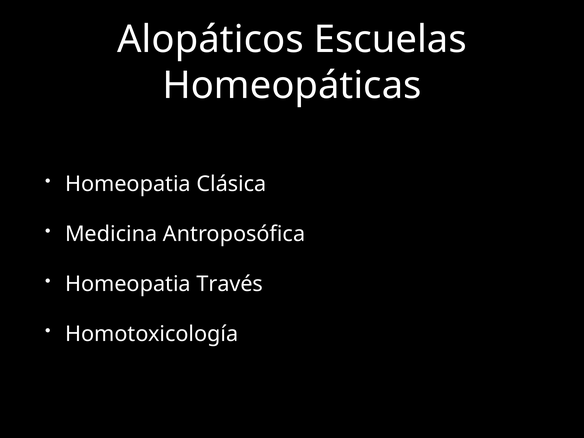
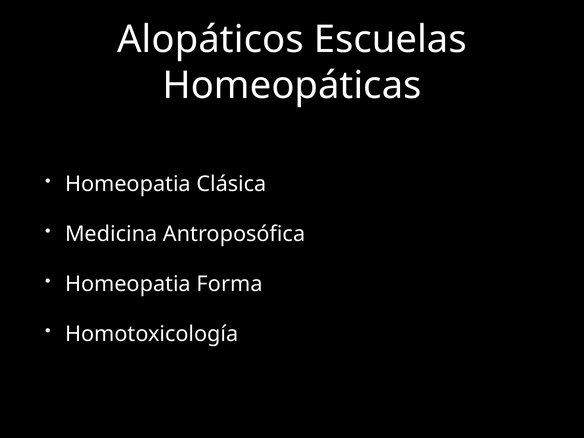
Través: Través -> Forma
